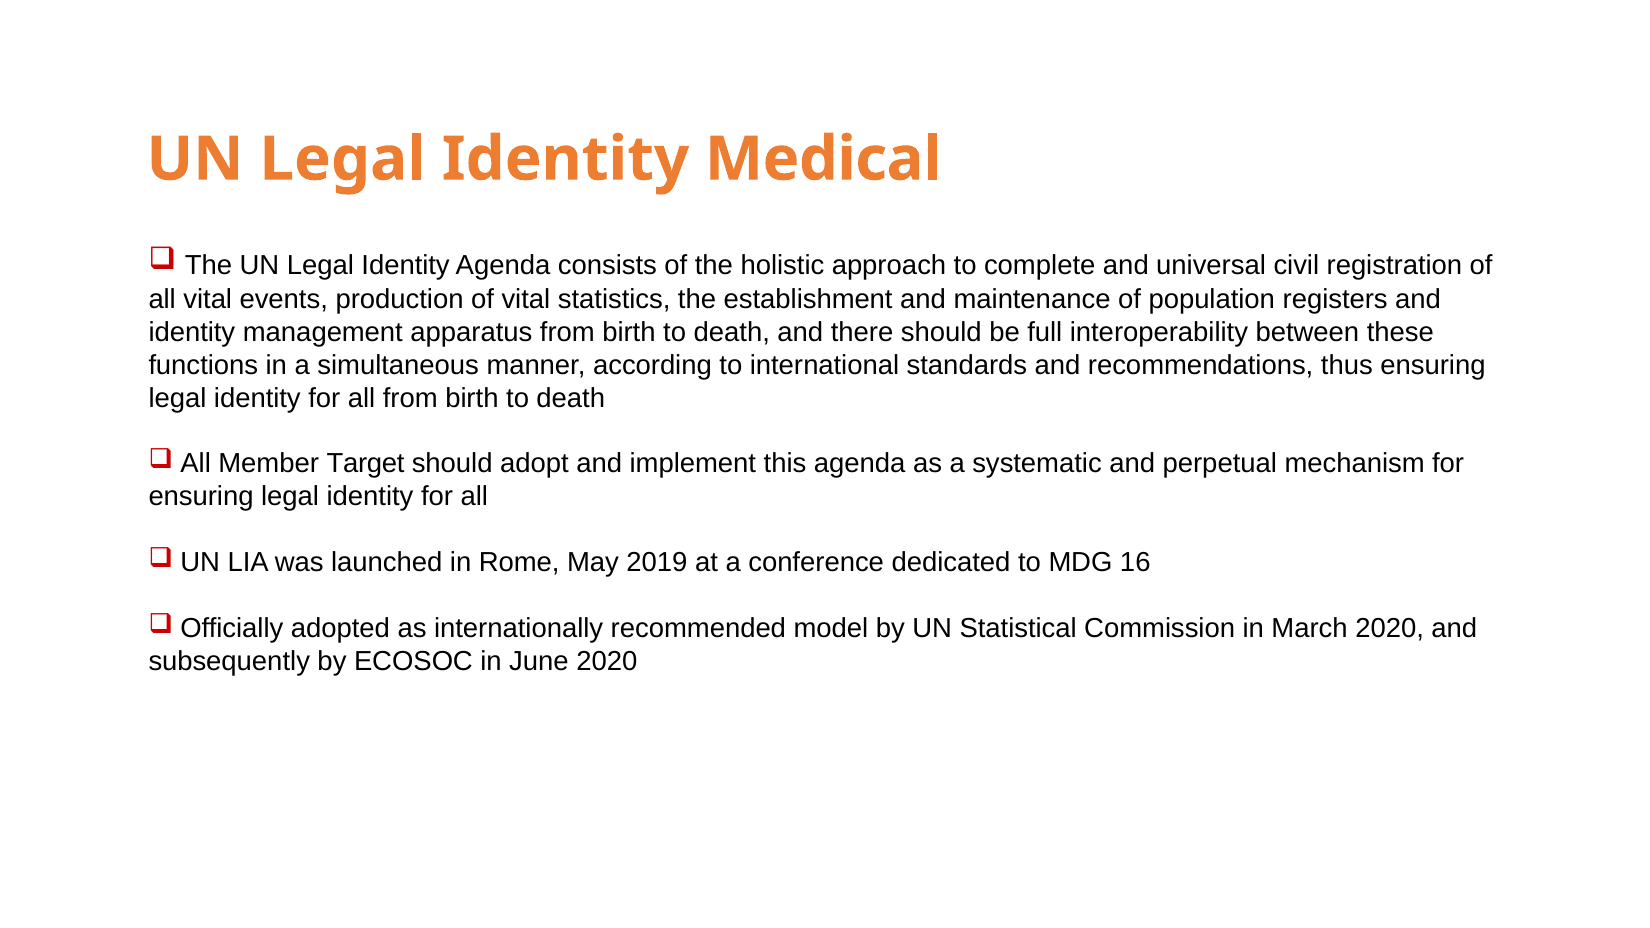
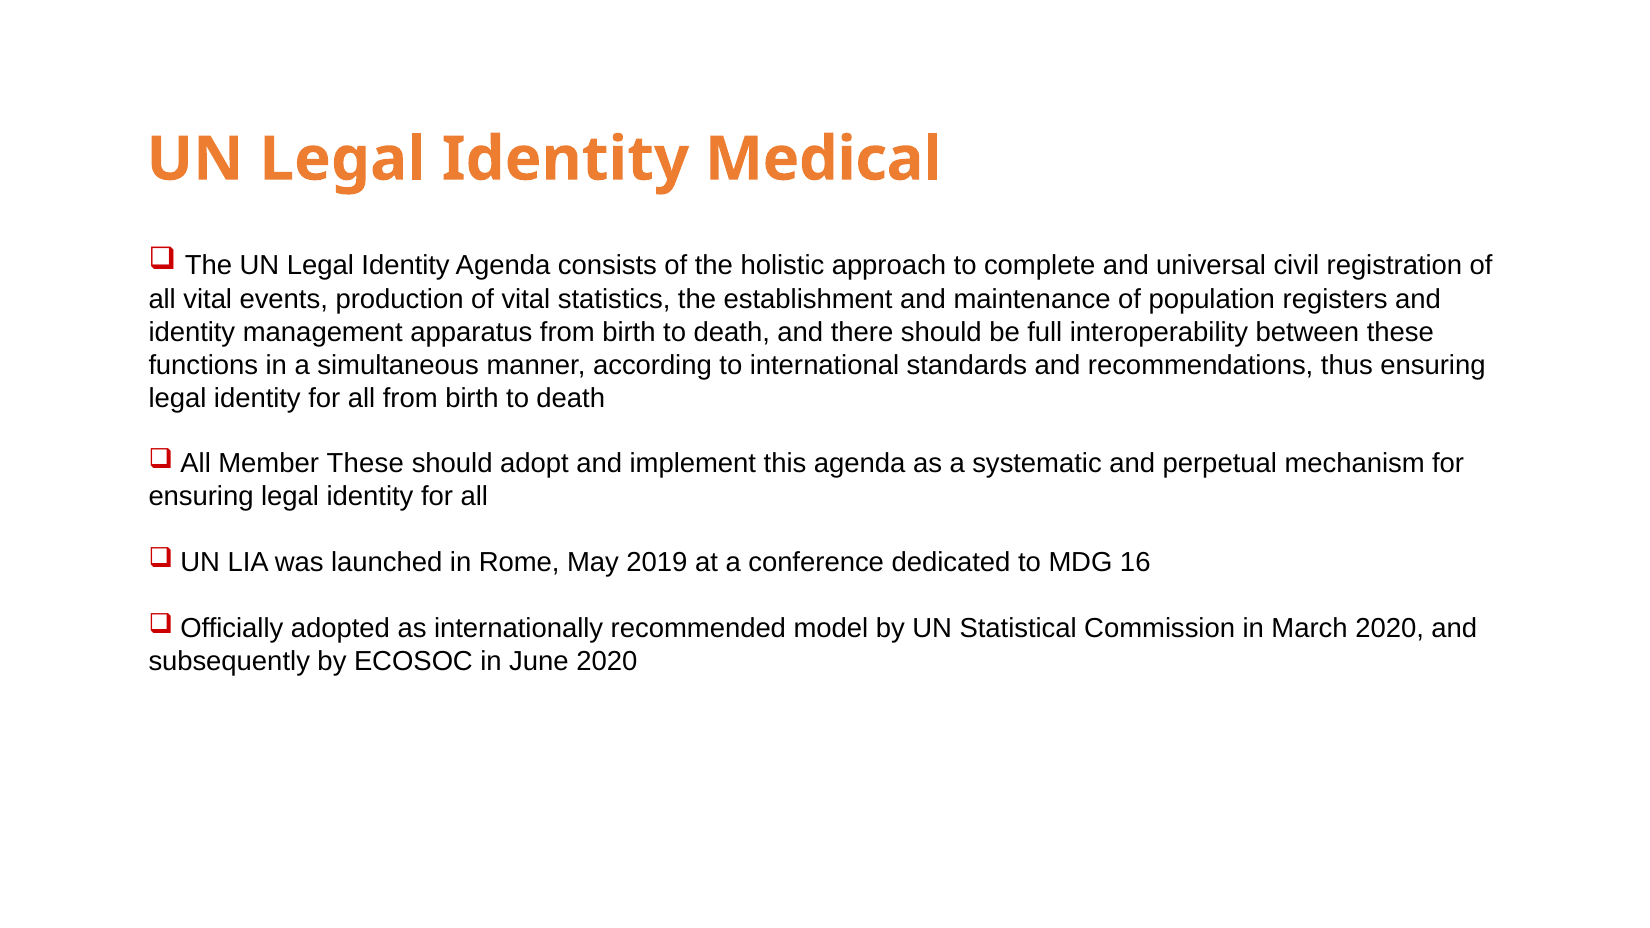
Member Target: Target -> These
